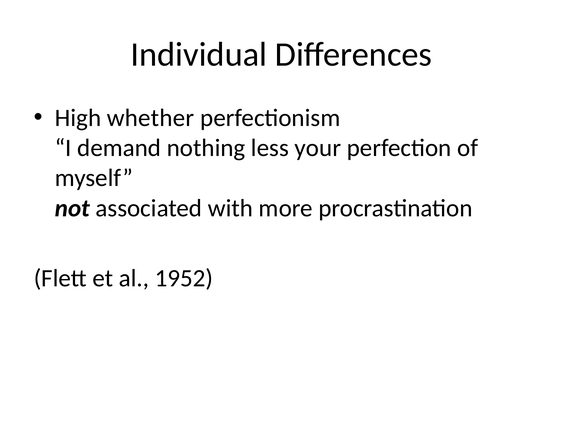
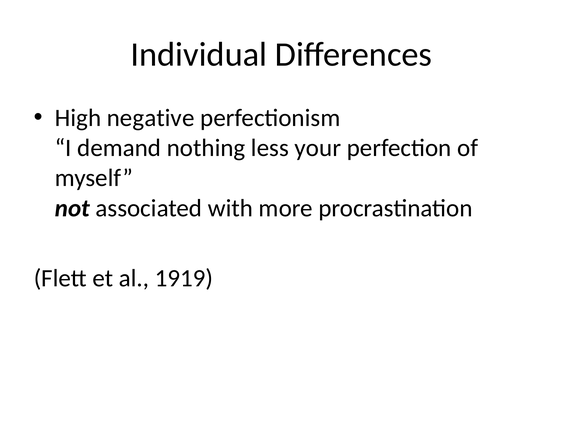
whether: whether -> negative
1952: 1952 -> 1919
